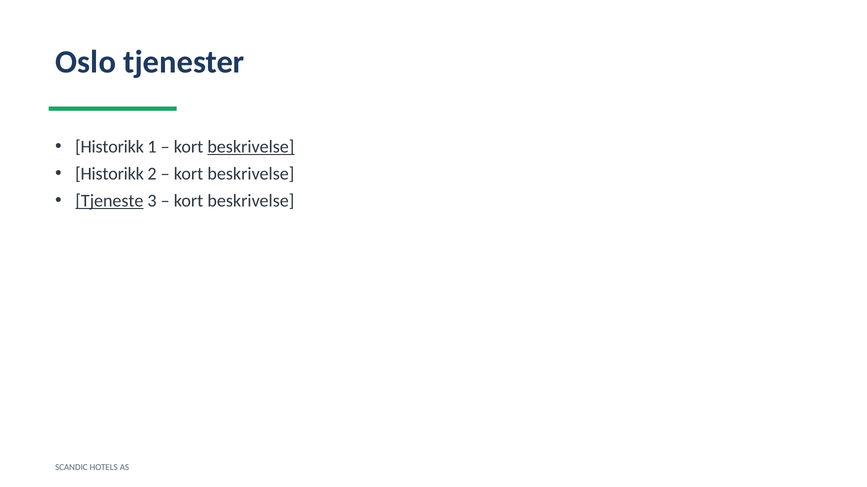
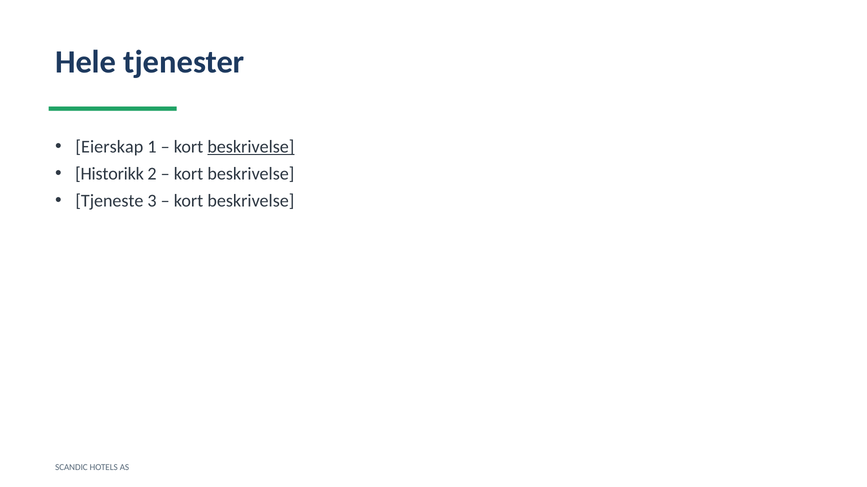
Oslo: Oslo -> Hele
Historikk at (110, 147): Historikk -> Eierskap
Tjeneste underline: present -> none
